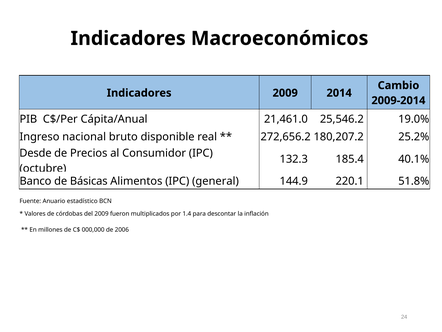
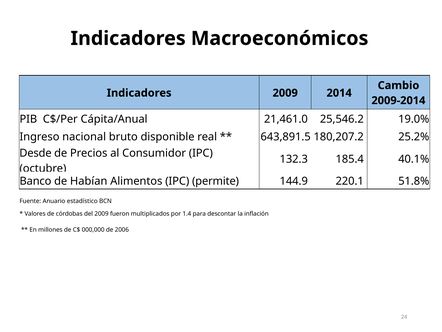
272,656.2: 272,656.2 -> 643,891.5
Básicas: Básicas -> Habían
general: general -> permite
